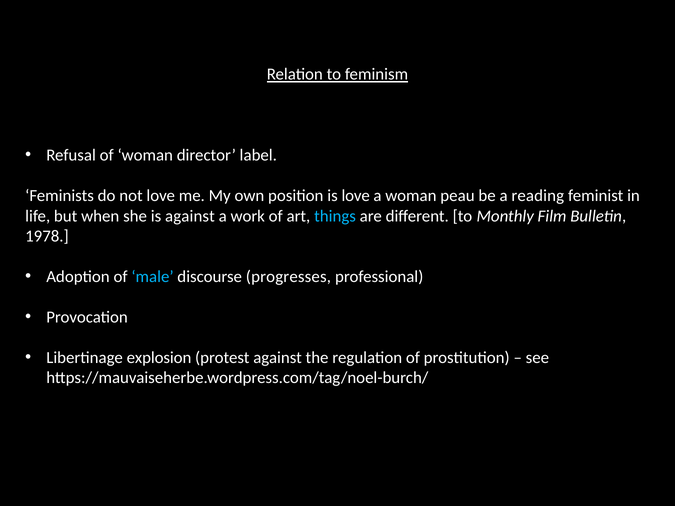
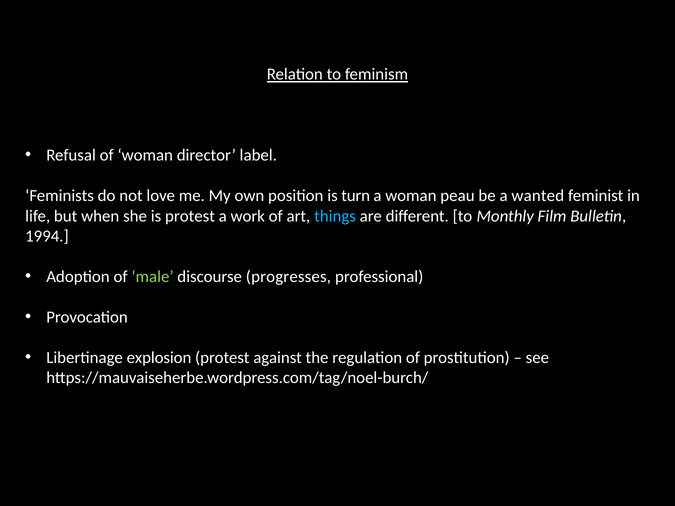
is love: love -> turn
reading: reading -> wanted
is against: against -> protest
1978: 1978 -> 1994
male colour: light blue -> light green
